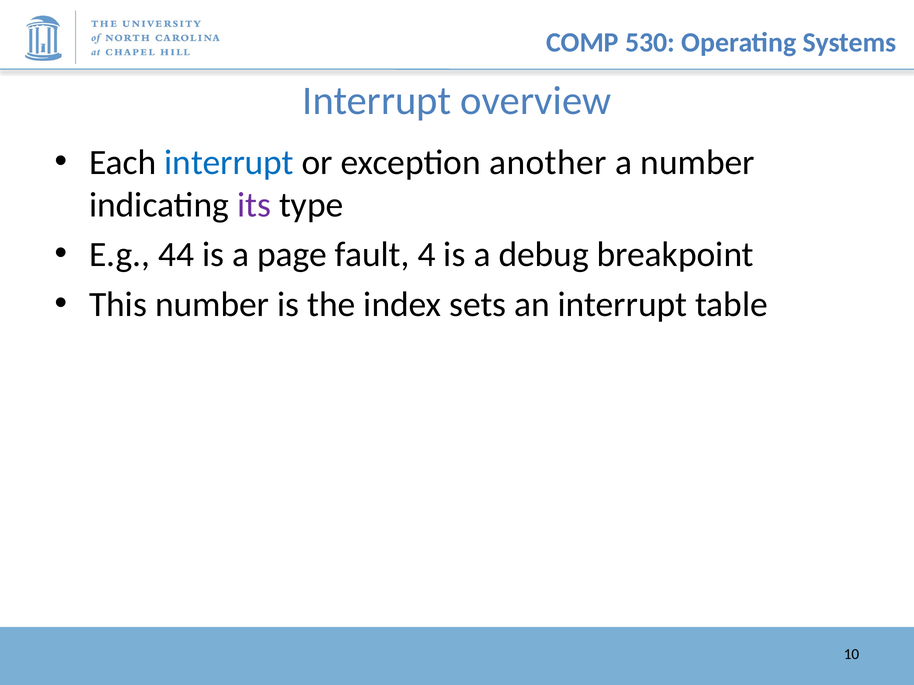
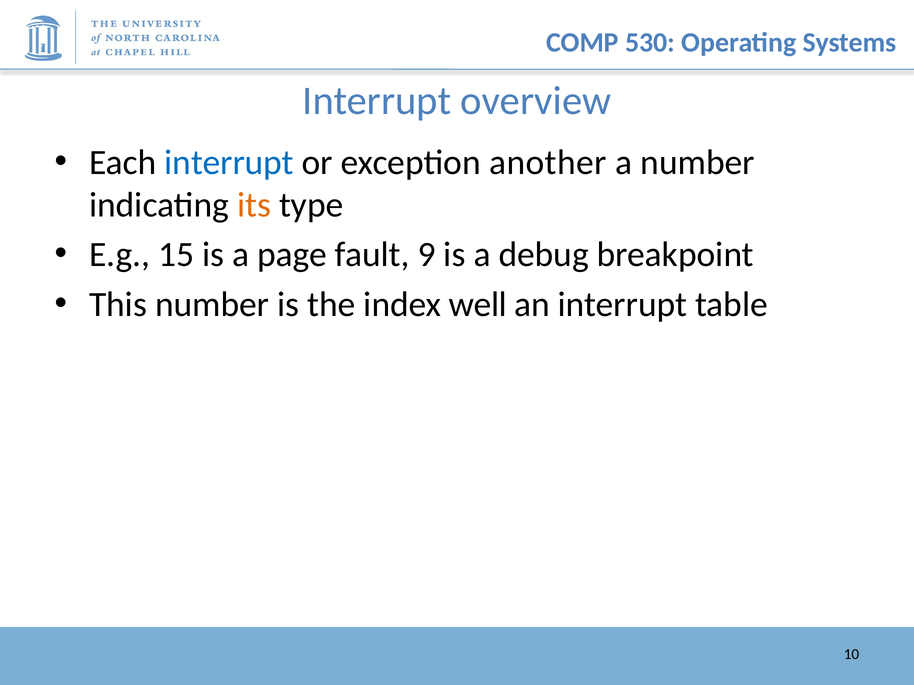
its colour: purple -> orange
44: 44 -> 15
4: 4 -> 9
sets: sets -> well
